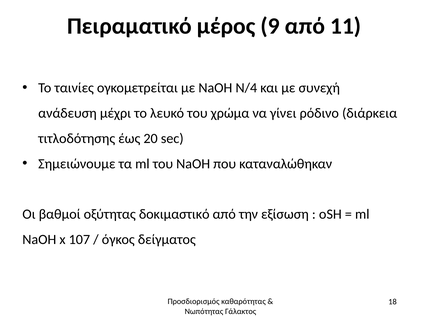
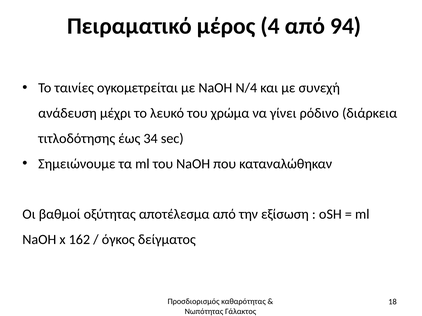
9: 9 -> 4
11: 11 -> 94
20: 20 -> 34
δοκιμαστικό: δοκιμαστικό -> αποτέλεσμα
107: 107 -> 162
